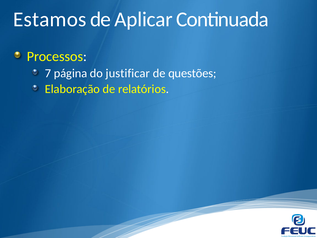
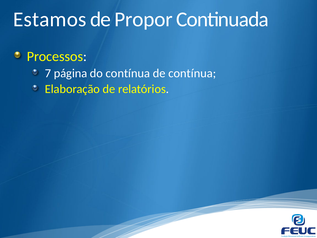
Aplicar: Aplicar -> Propor
do justificar: justificar -> contínua
de questões: questões -> contínua
